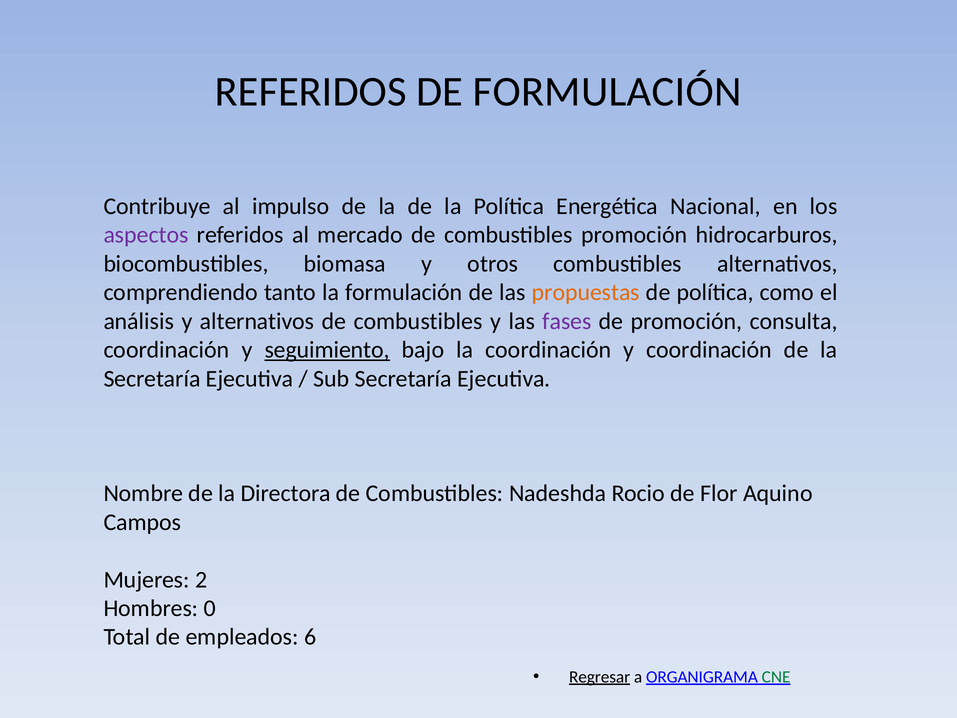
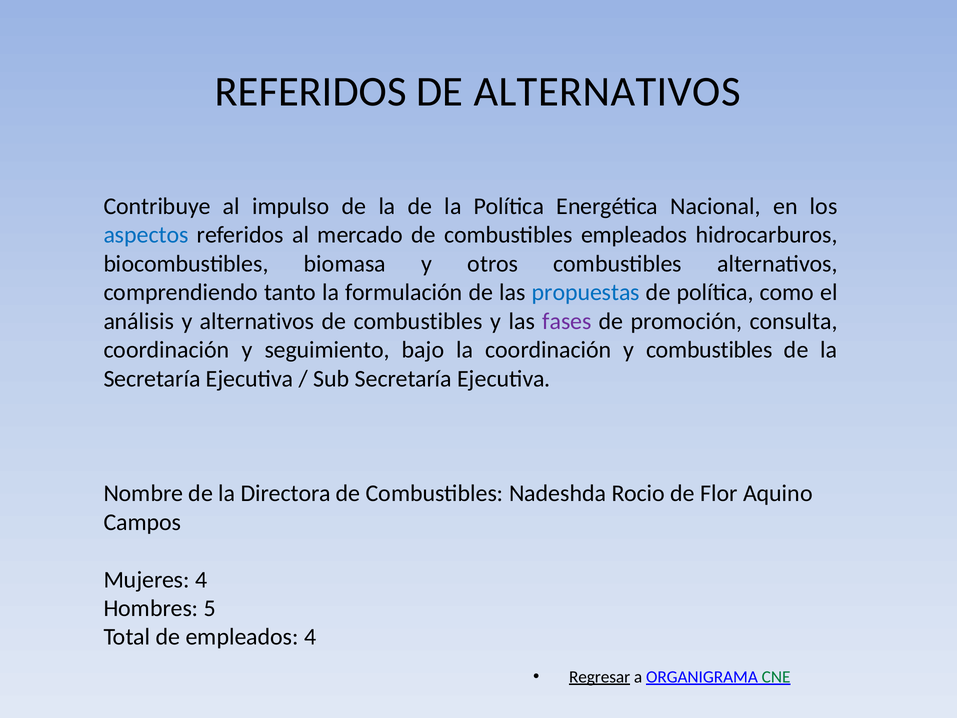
DE FORMULACIÓN: FORMULACIÓN -> ALTERNATIVOS
aspectos colour: purple -> blue
combustibles promoción: promoción -> empleados
propuestas colour: orange -> blue
seguimiento underline: present -> none
y coordinación: coordinación -> combustibles
Mujeres 2: 2 -> 4
0: 0 -> 5
empleados 6: 6 -> 4
